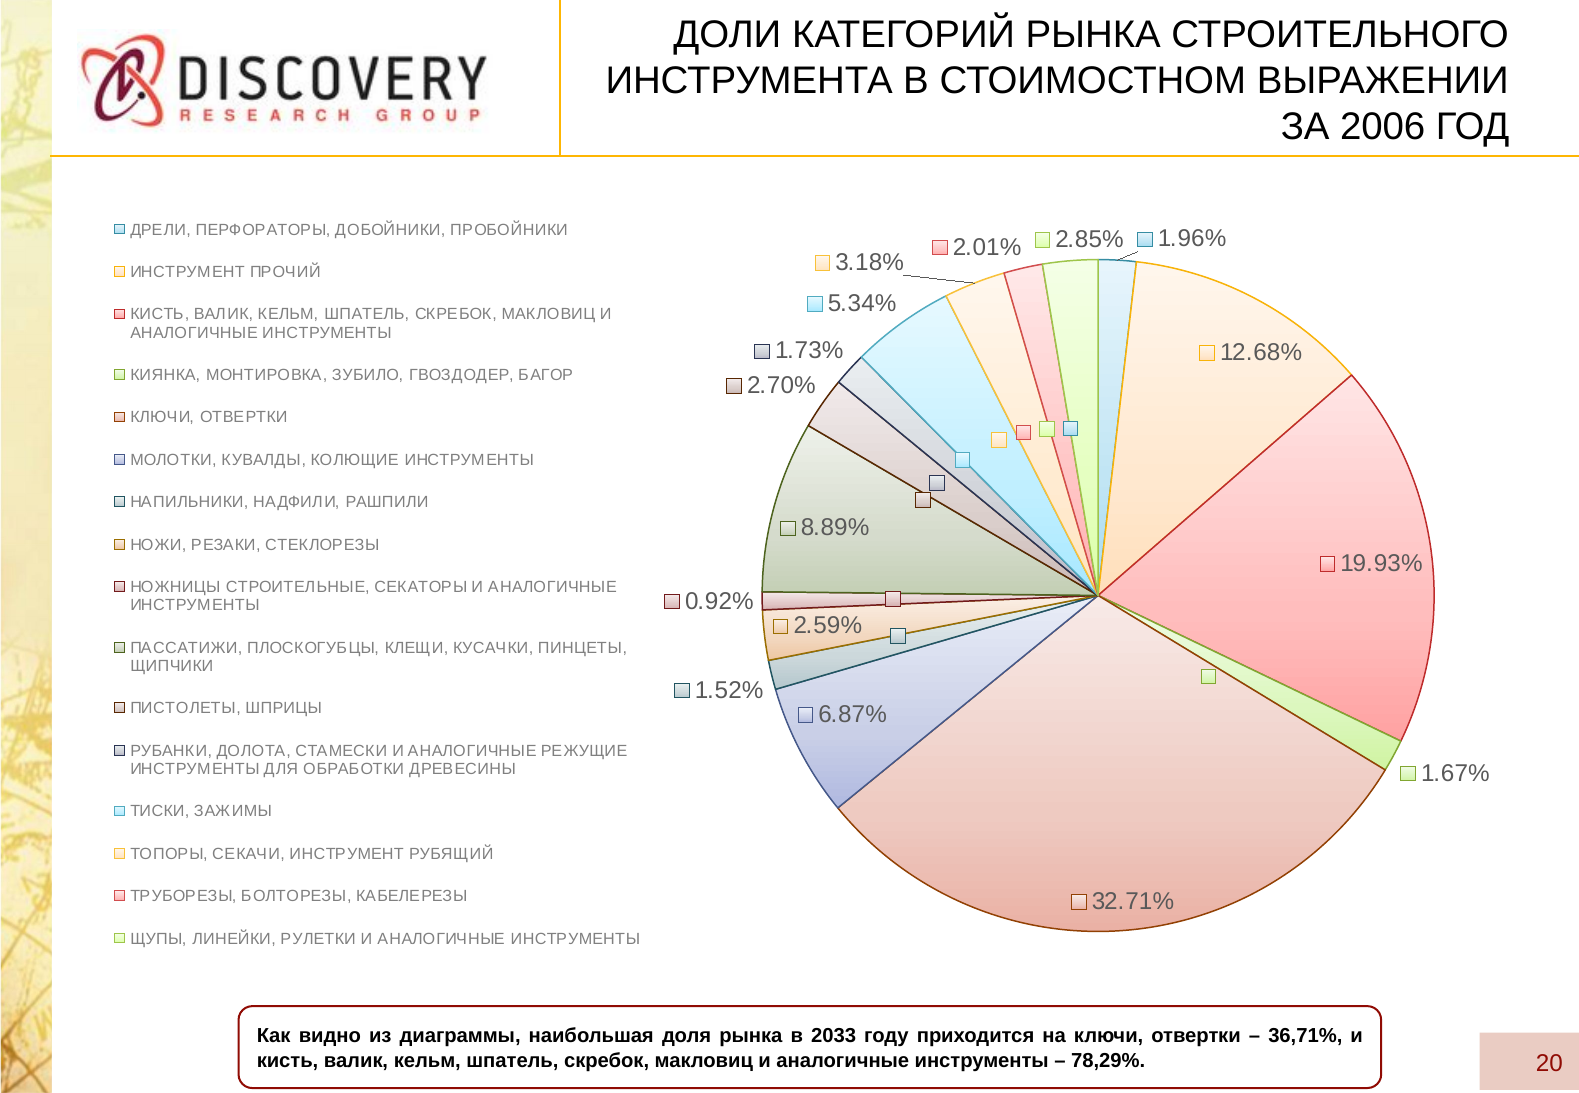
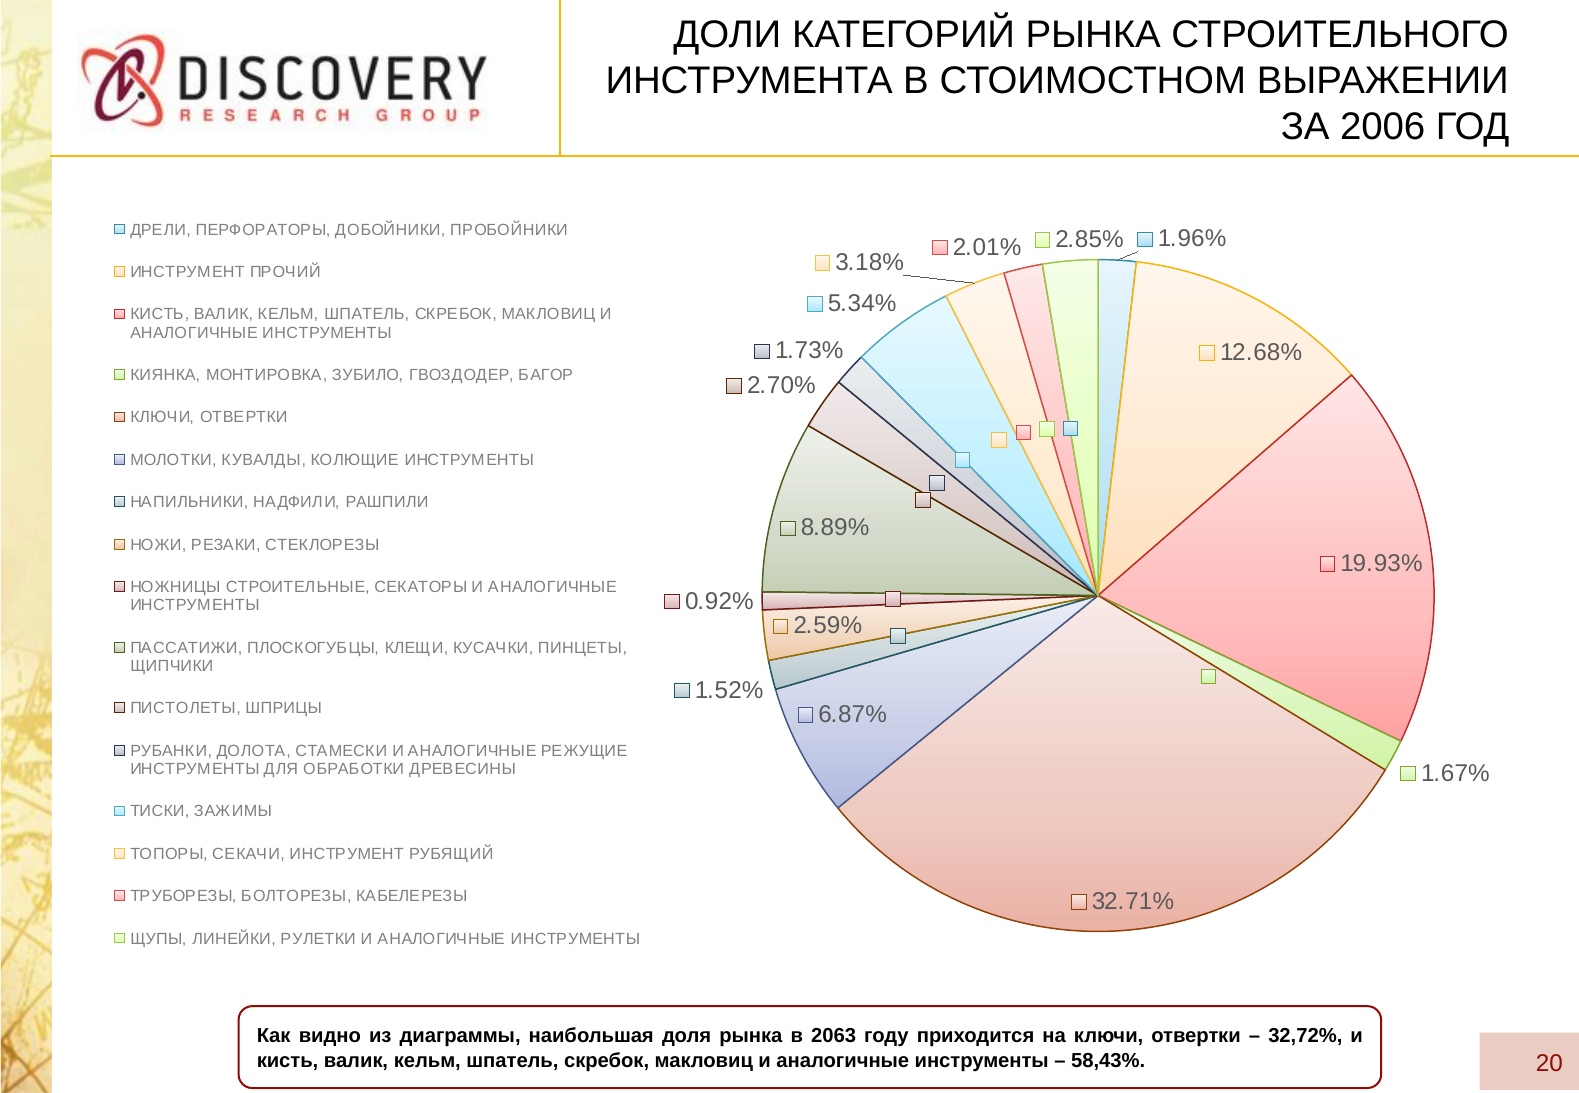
2033: 2033 -> 2063
36,71%: 36,71% -> 32,72%
78,29%: 78,29% -> 58,43%
